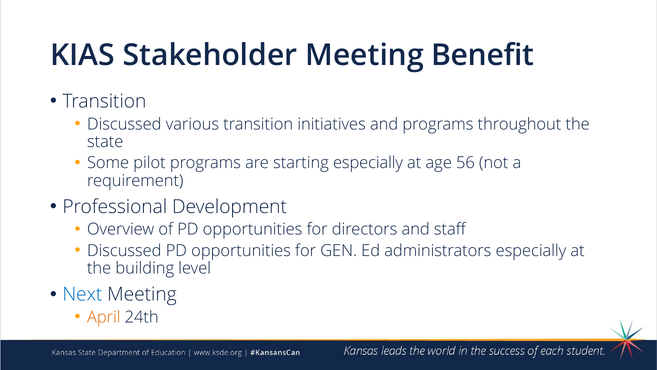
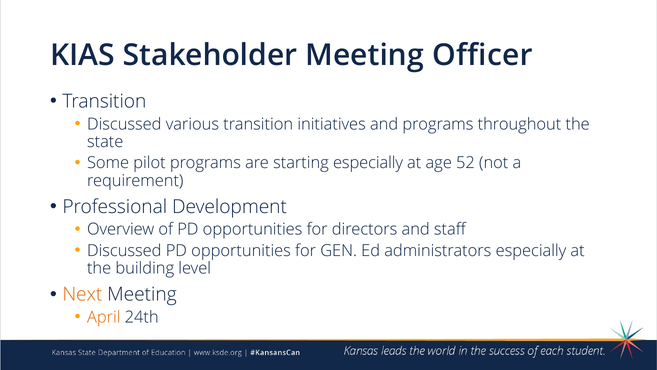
Benefit: Benefit -> Officer
56: 56 -> 52
Next colour: blue -> orange
